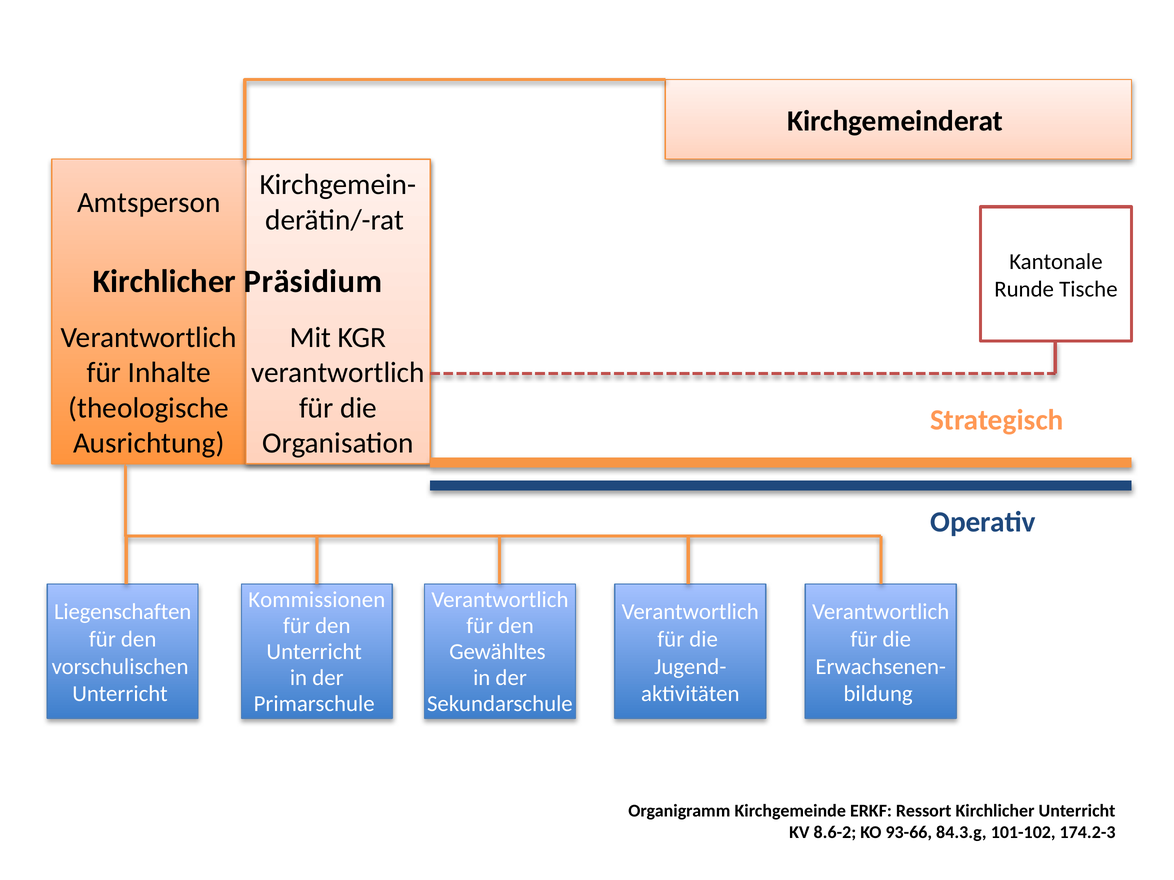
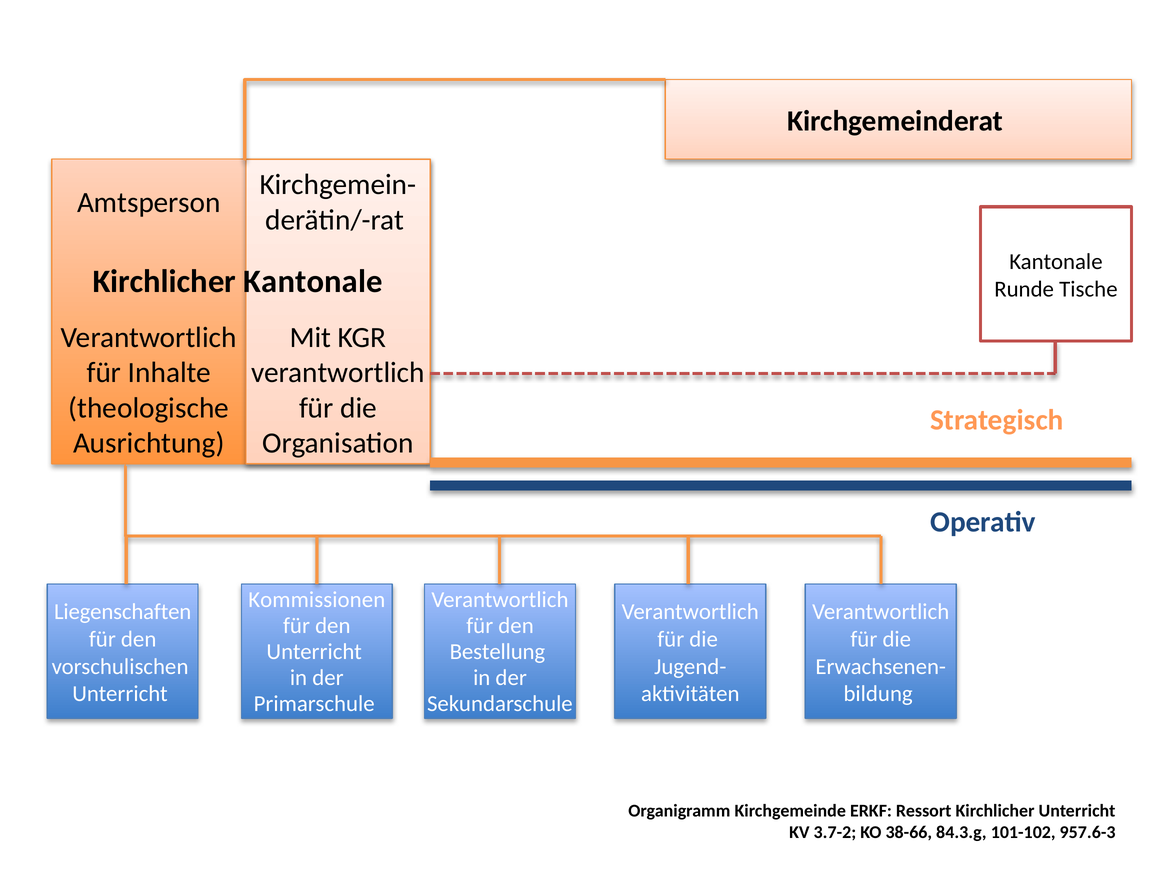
Kirchlicher Präsidium: Präsidium -> Kantonale
Gewähltes: Gewähltes -> Bestellung
8.6-2: 8.6-2 -> 3.7-2
93-66: 93-66 -> 38-66
174.2-3: 174.2-3 -> 957.6-3
